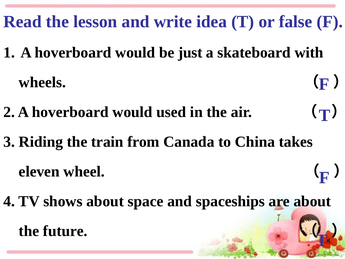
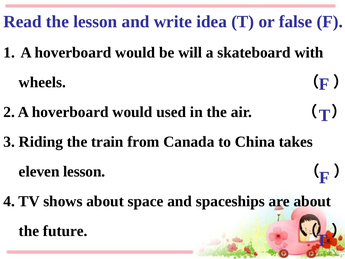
just: just -> will
eleven wheel: wheel -> lesson
